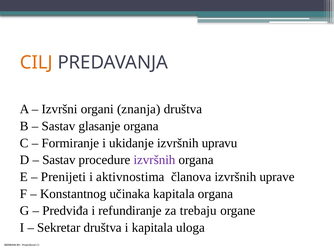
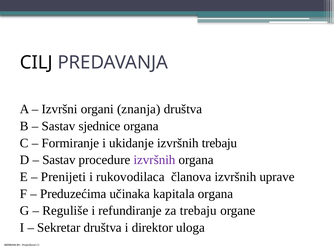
CILJ colour: orange -> black
glasanje: glasanje -> sjednice
izvršnih upravu: upravu -> trebaju
aktivnostima: aktivnostima -> rukovodilaca
Konstantnog: Konstantnog -> Preduzećima
Predviđa: Predviđa -> Reguliše
i kapitala: kapitala -> direktor
